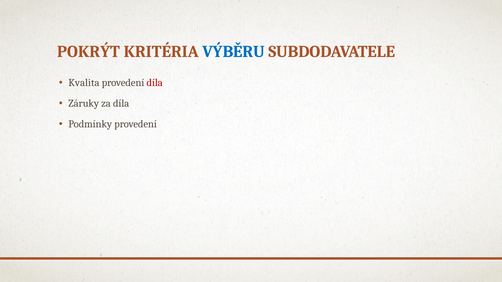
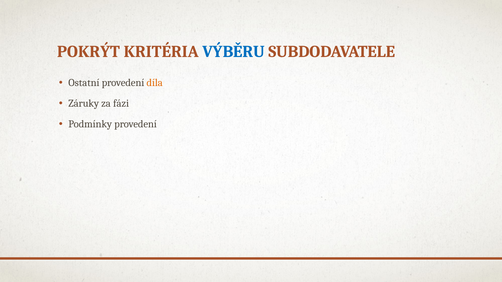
Kvalita: Kvalita -> Ostatní
díla at (155, 83) colour: red -> orange
za díla: díla -> fázi
